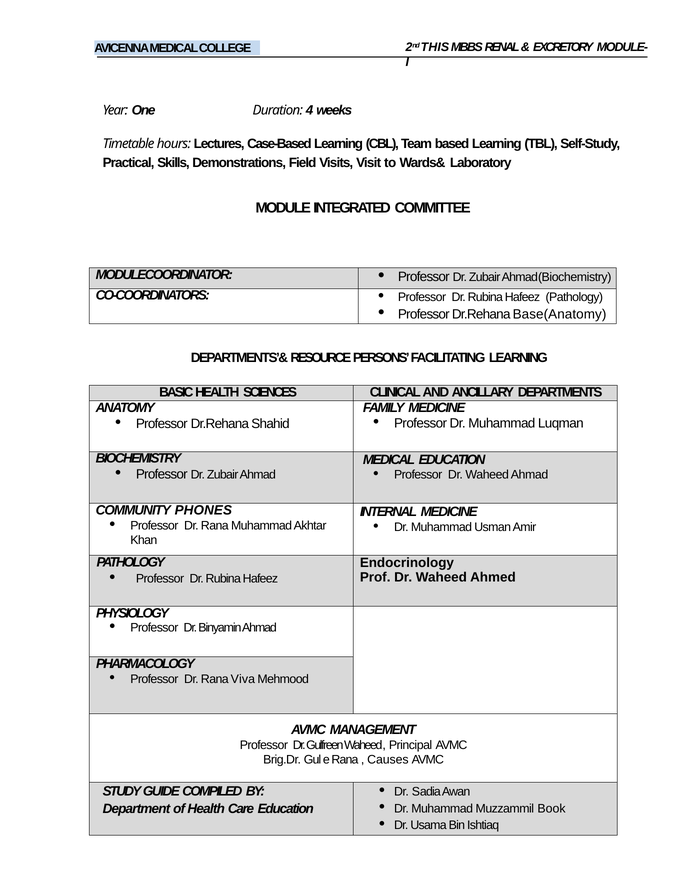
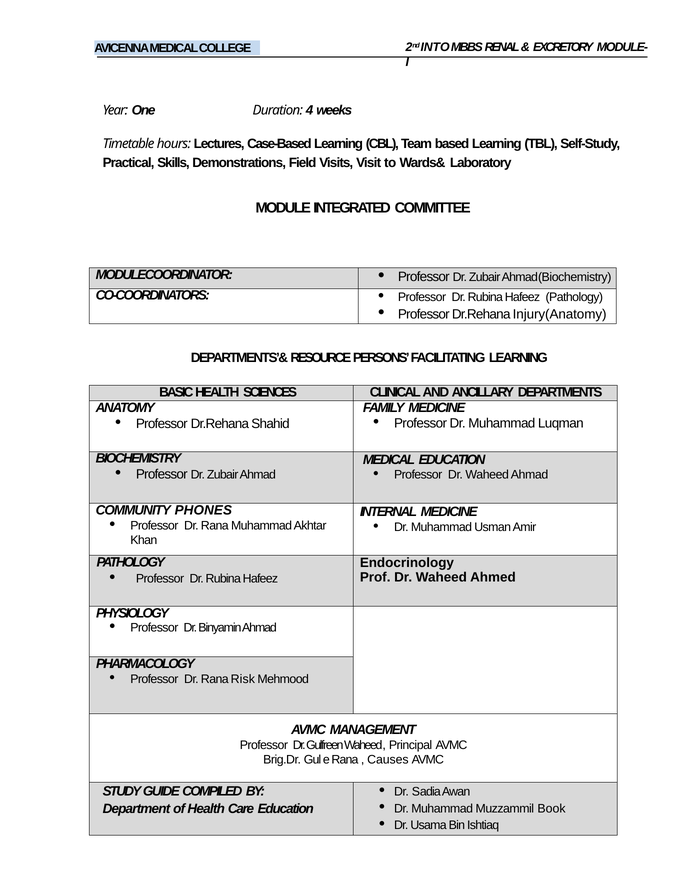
THIS: THIS -> INTO
Base(Anatomy: Base(Anatomy -> Injury(Anatomy
Viva: Viva -> Risk
